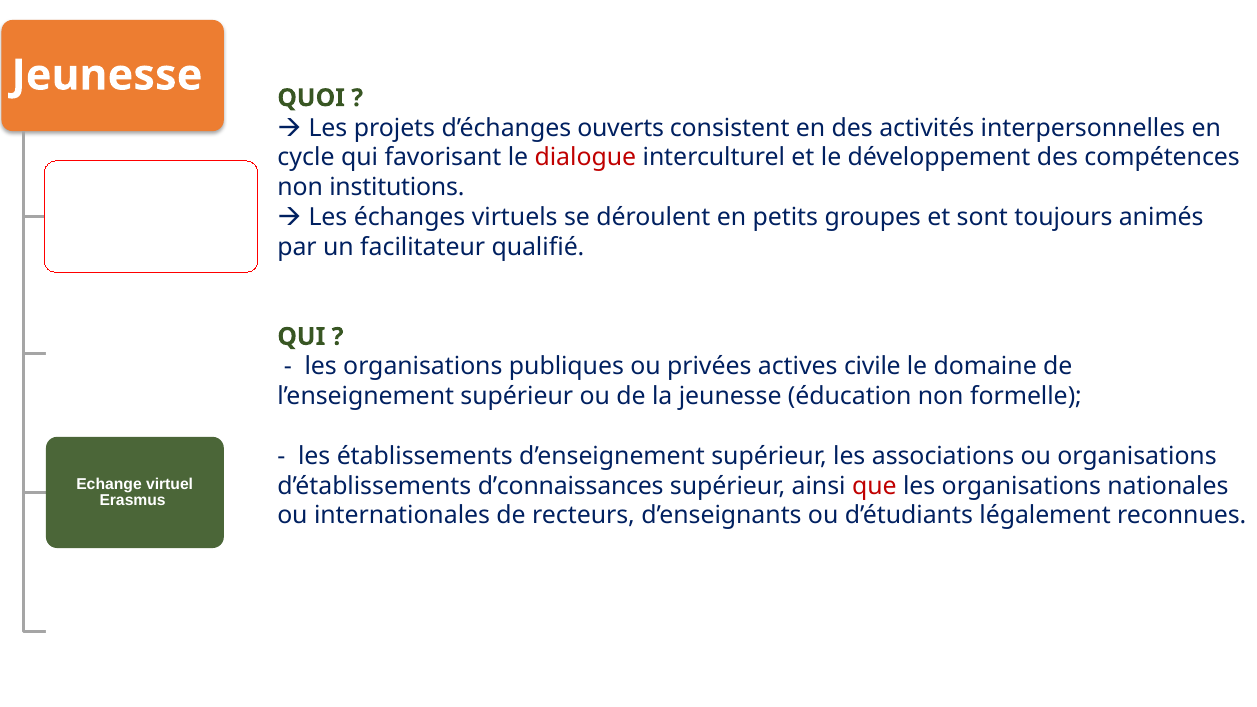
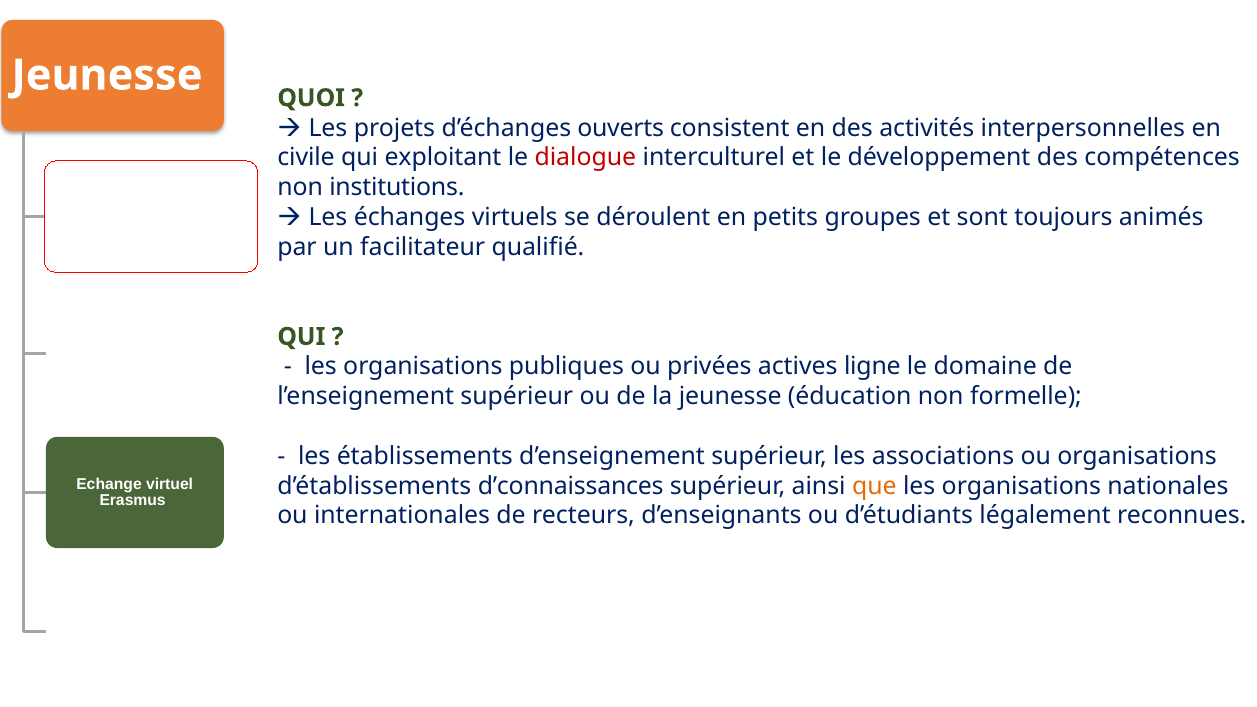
cycle: cycle -> civile
favorisant: favorisant -> exploitant
civile: civile -> ligne
que colour: red -> orange
